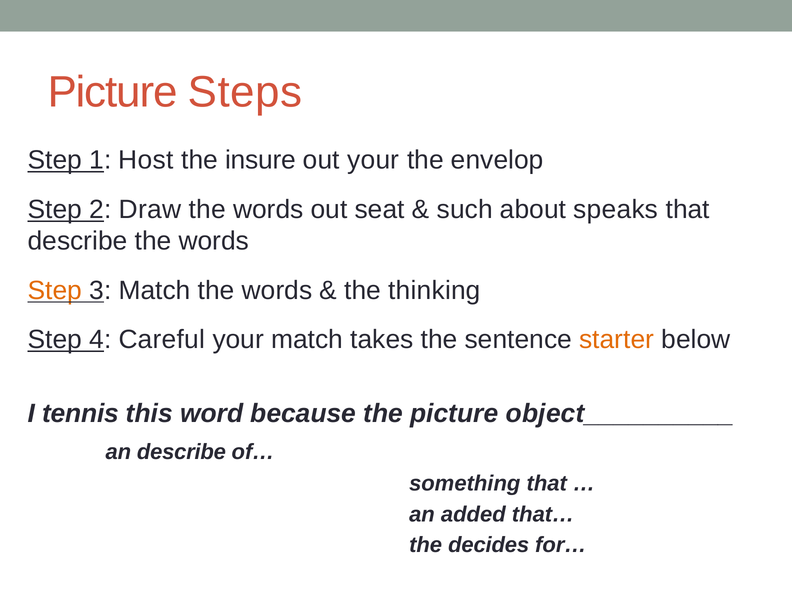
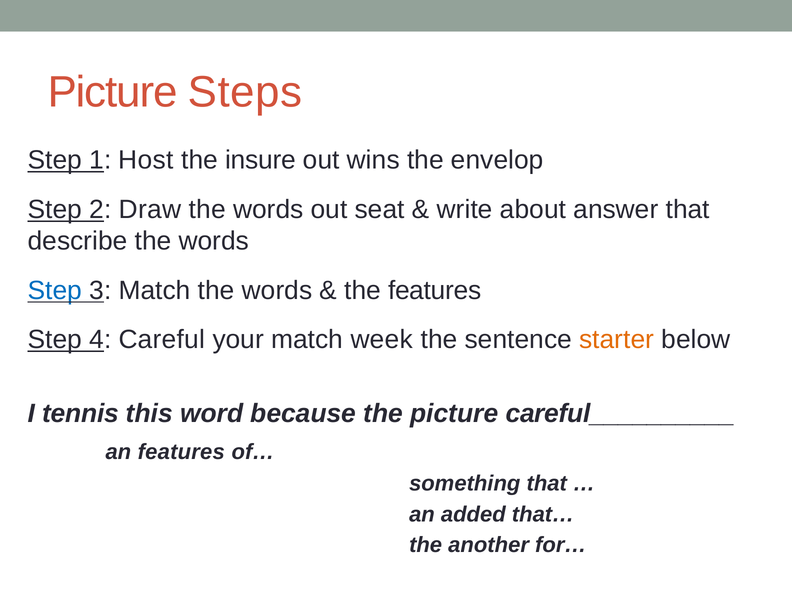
out your: your -> wins
such: such -> write
speaks: speaks -> answer
Step at (55, 290) colour: orange -> blue
the thinking: thinking -> features
takes: takes -> week
object__________: object__________ -> careful__________
an describe: describe -> features
decides: decides -> another
